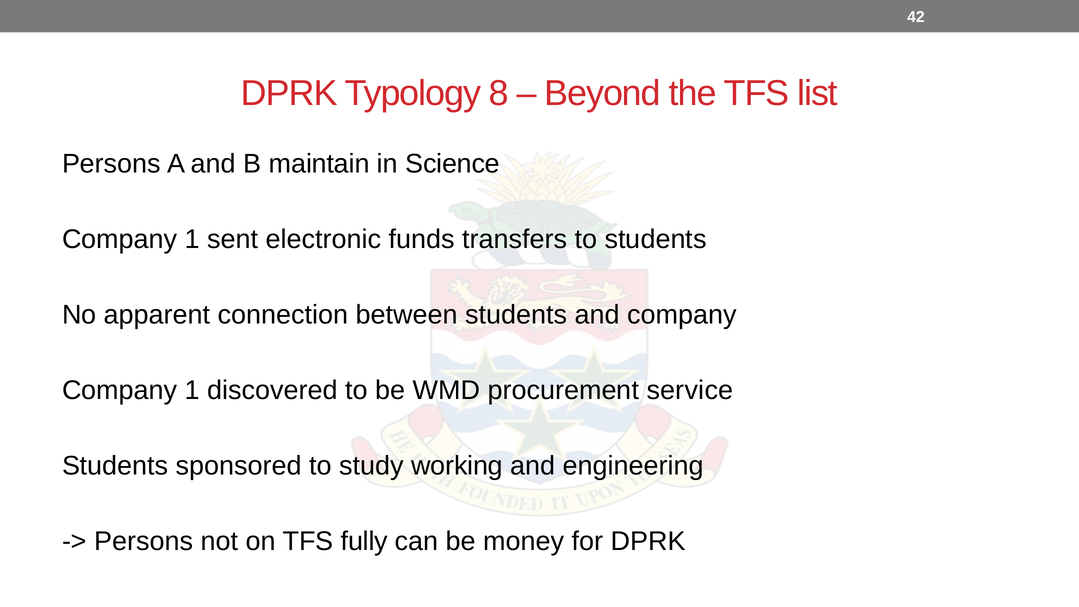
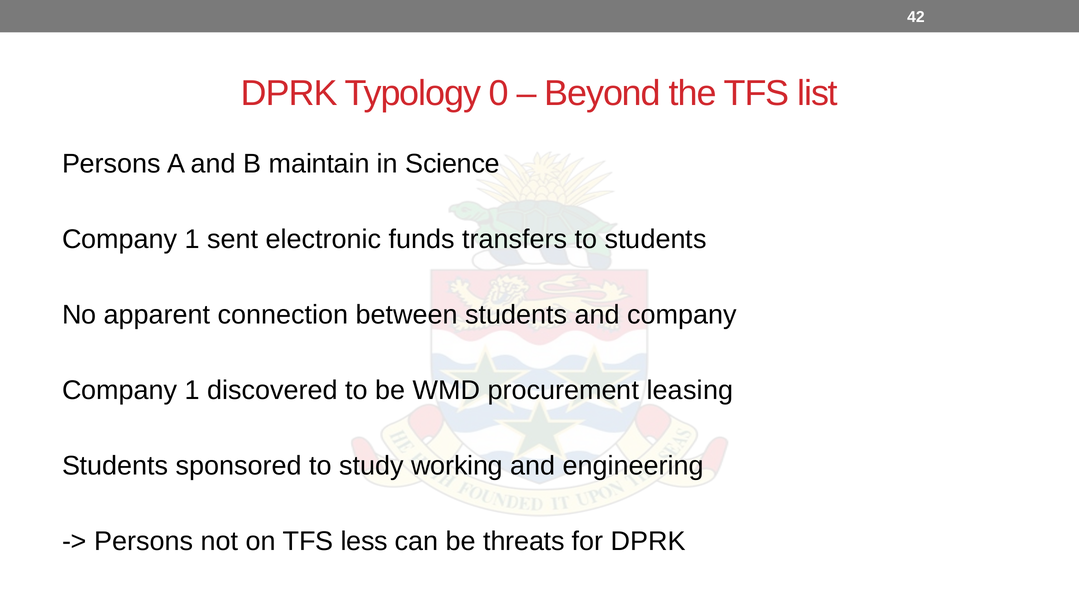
8: 8 -> 0
service: service -> leasing
fully: fully -> less
money: money -> threats
